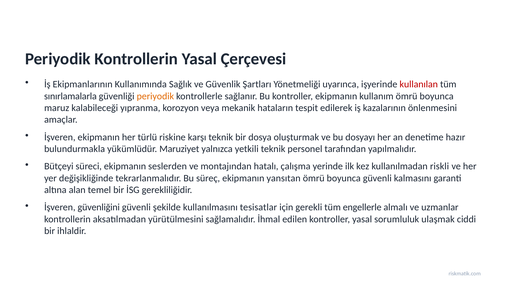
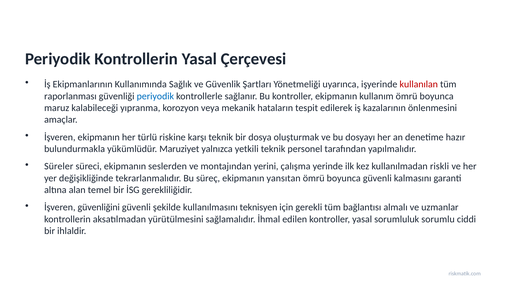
sınırlamalarla: sınırlamalarla -> raporlanması
periyodik at (155, 96) colour: orange -> blue
Bütçeyi: Bütçeyi -> Süreler
hatalı: hatalı -> yerini
tesisatlar: tesisatlar -> teknisyen
engellerle: engellerle -> bağlantısı
ulaşmak: ulaşmak -> sorumlu
